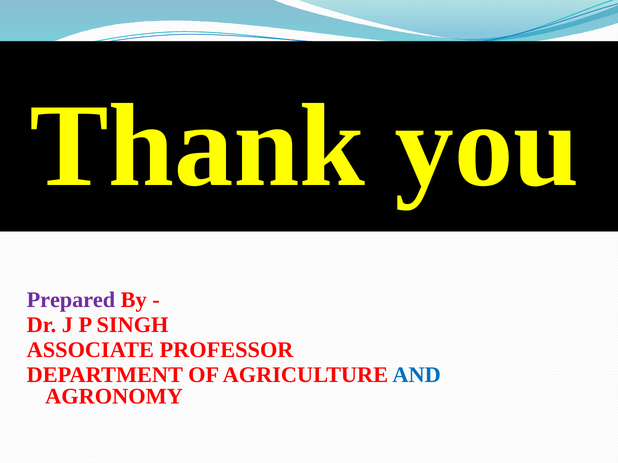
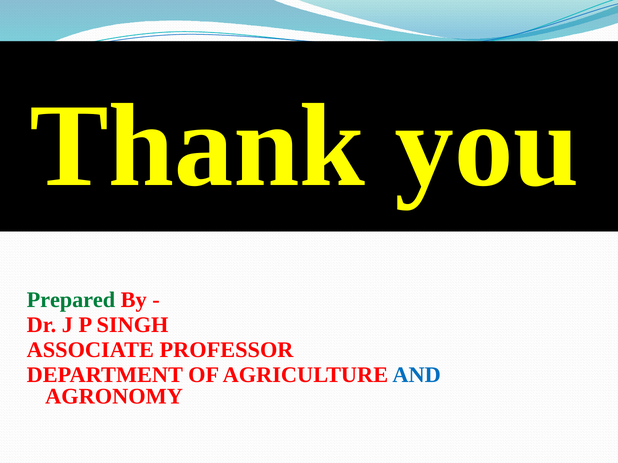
Prepared colour: purple -> green
